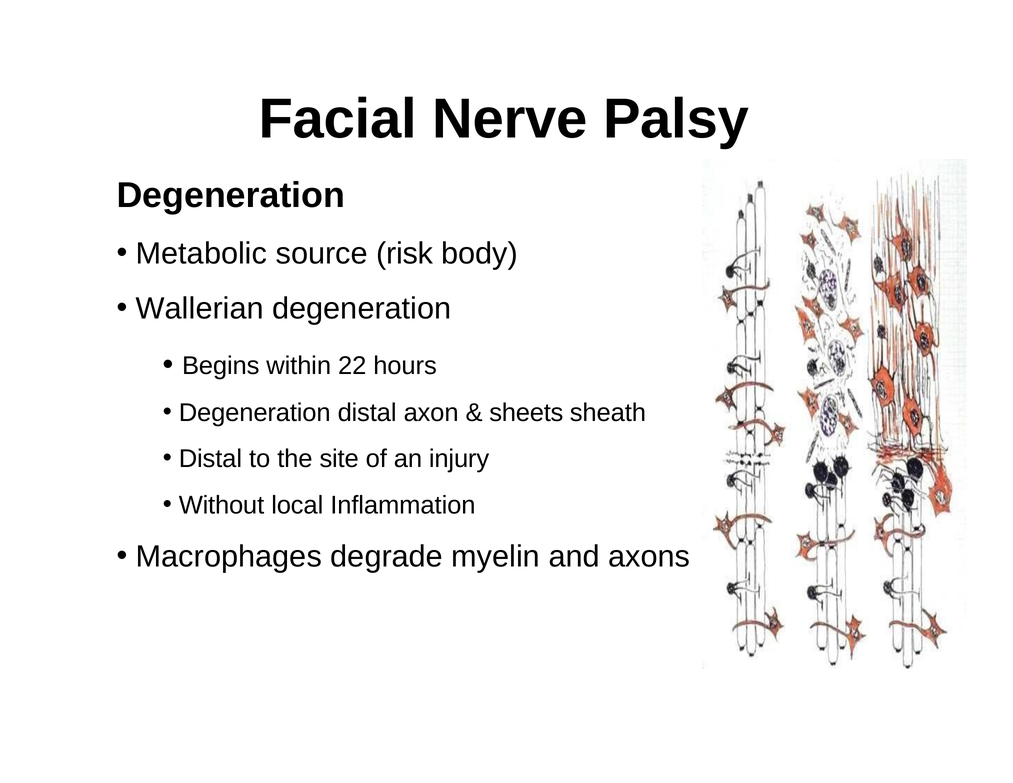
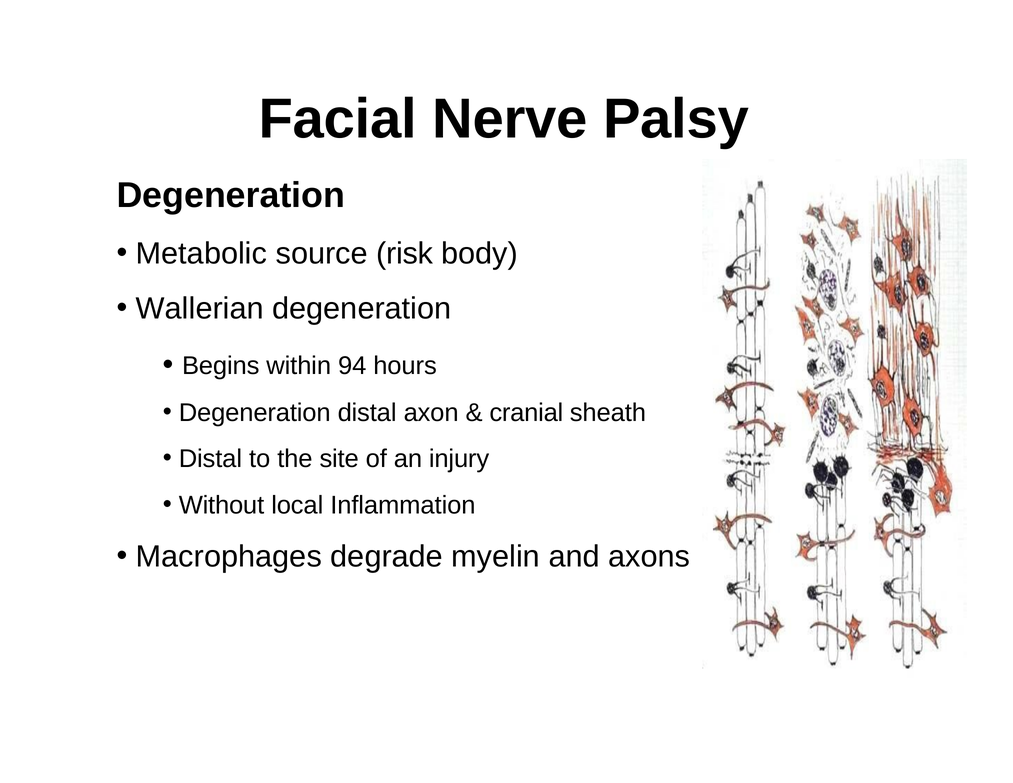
22: 22 -> 94
sheets: sheets -> cranial
